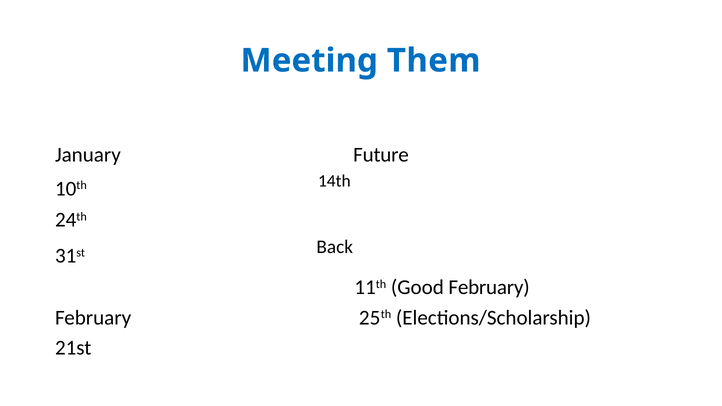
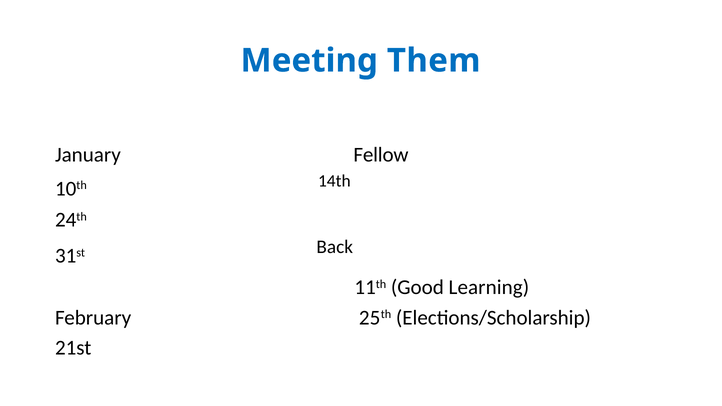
Future: Future -> Fellow
Good February: February -> Learning
